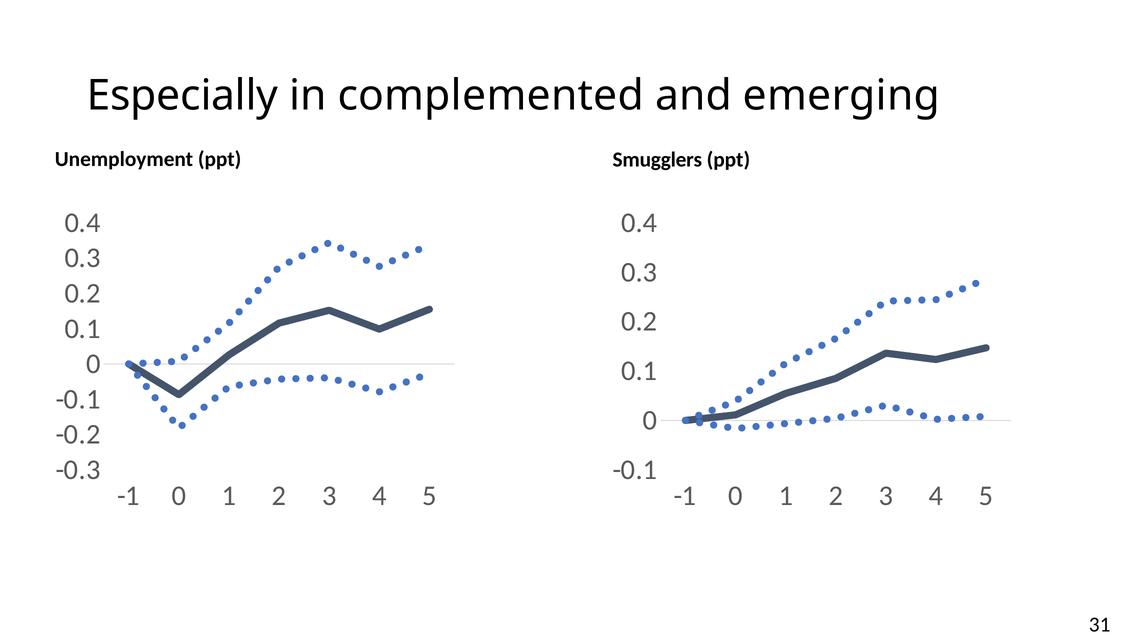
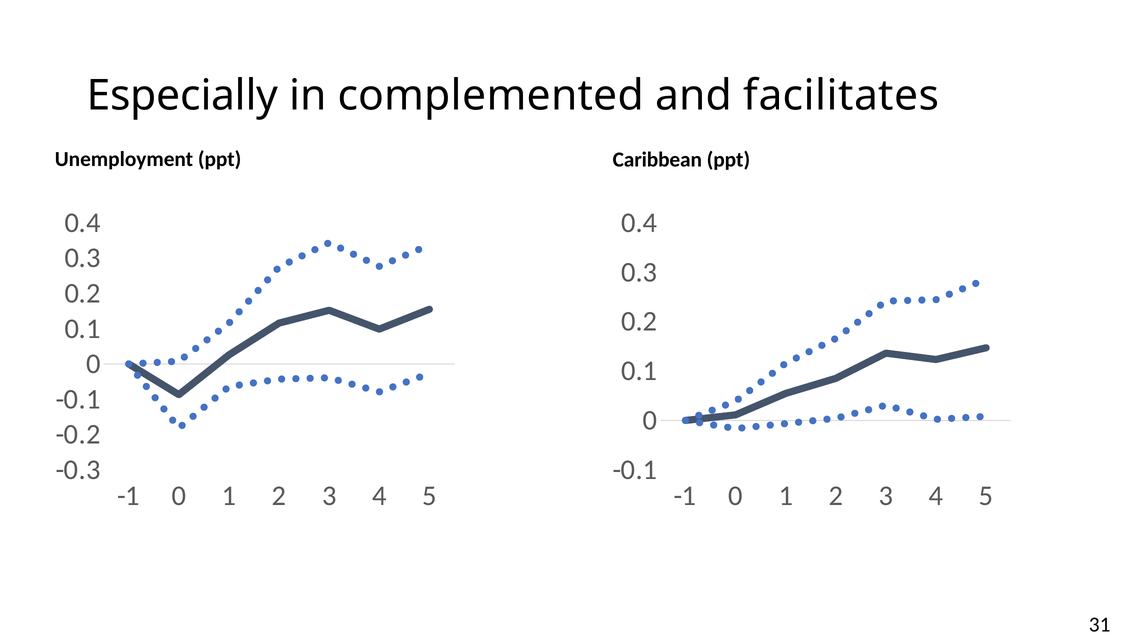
emerging: emerging -> facilitates
Smugglers: Smugglers -> Caribbean
